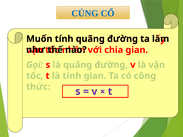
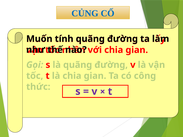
là tính: tính -> chia
